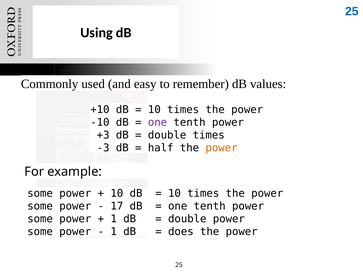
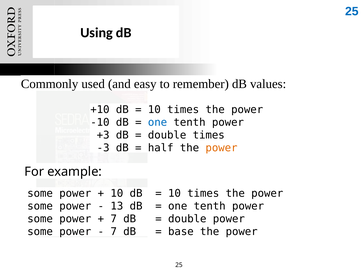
one at (158, 122) colour: purple -> blue
17: 17 -> 13
1 at (114, 219): 1 -> 7
1 at (114, 232): 1 -> 7
does: does -> base
